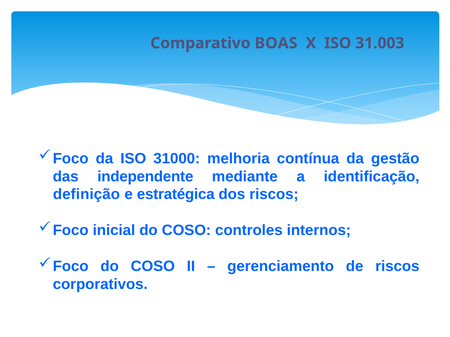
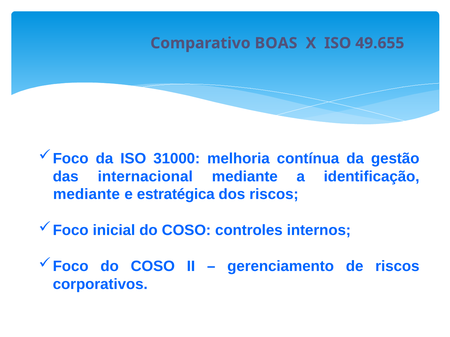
31.003: 31.003 -> 49.655
independente: independente -> internacional
definição at (86, 195): definição -> mediante
